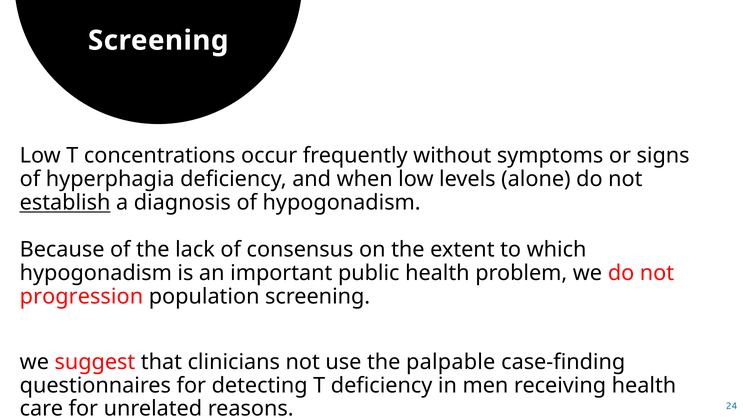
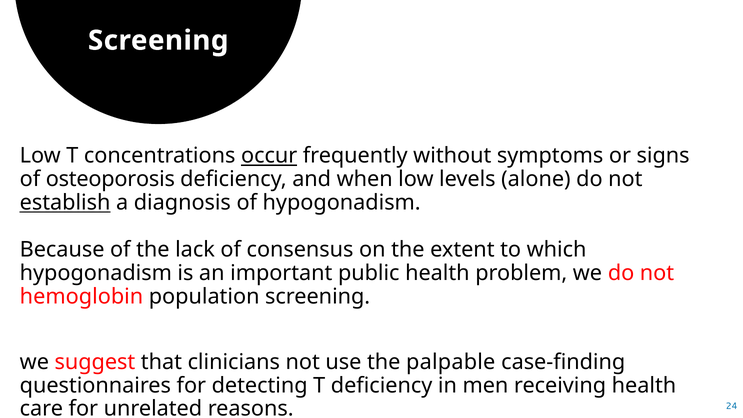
occur underline: none -> present
hyperphagia: hyperphagia -> osteoporosis
progression: progression -> hemoglobin
